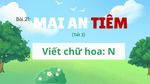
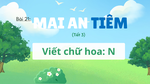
TIÊM colour: red -> blue
